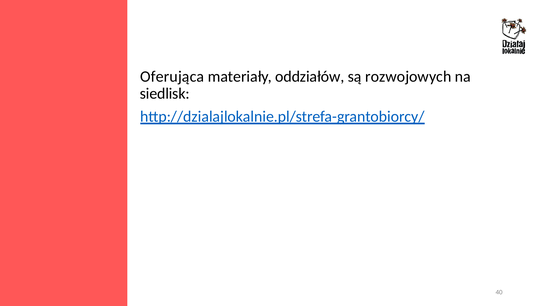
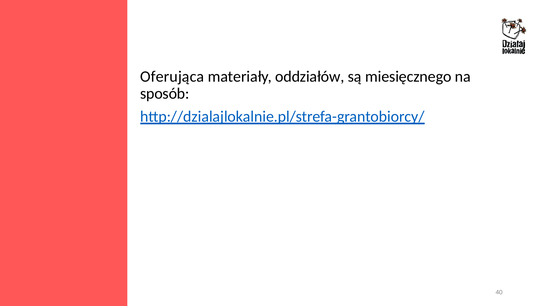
rozwojowych: rozwojowych -> miesięcznego
siedlisk: siedlisk -> sposób
